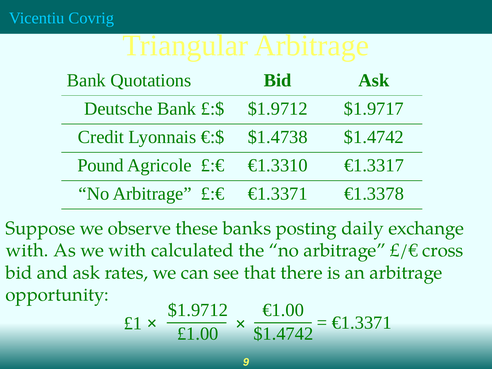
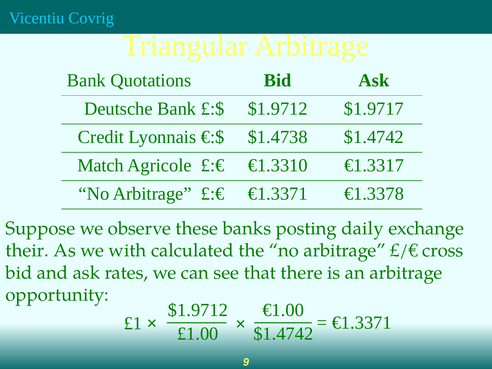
Pound: Pound -> Match
with at (27, 250): with -> their
